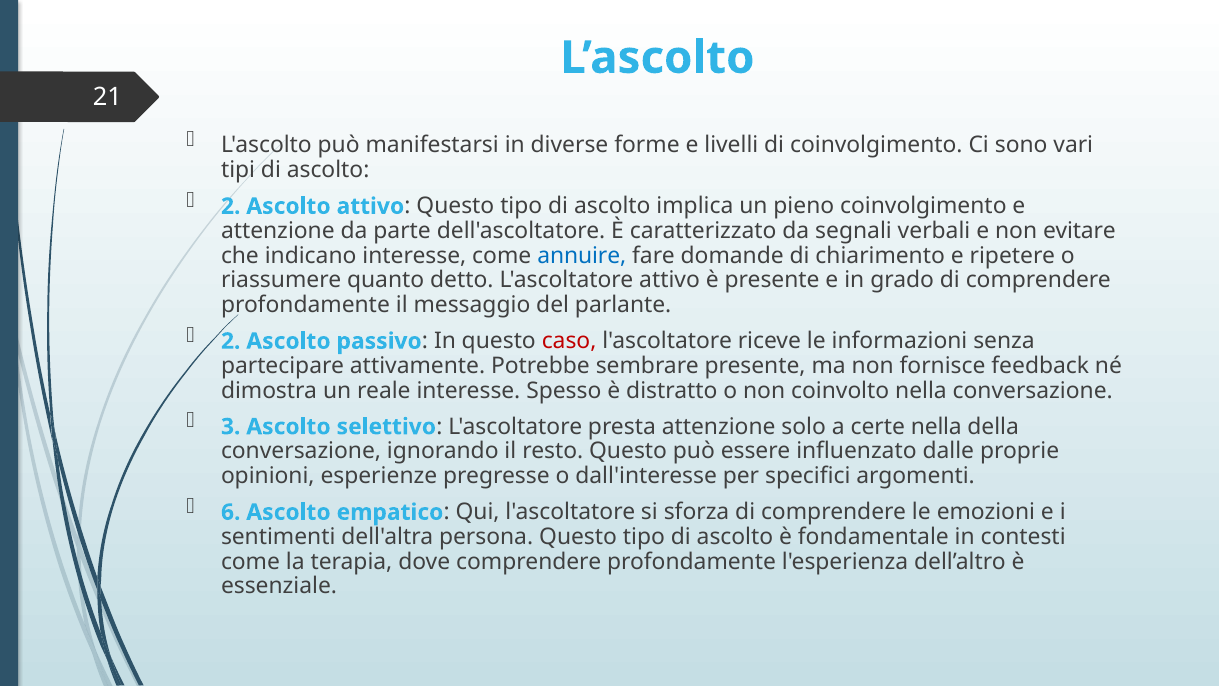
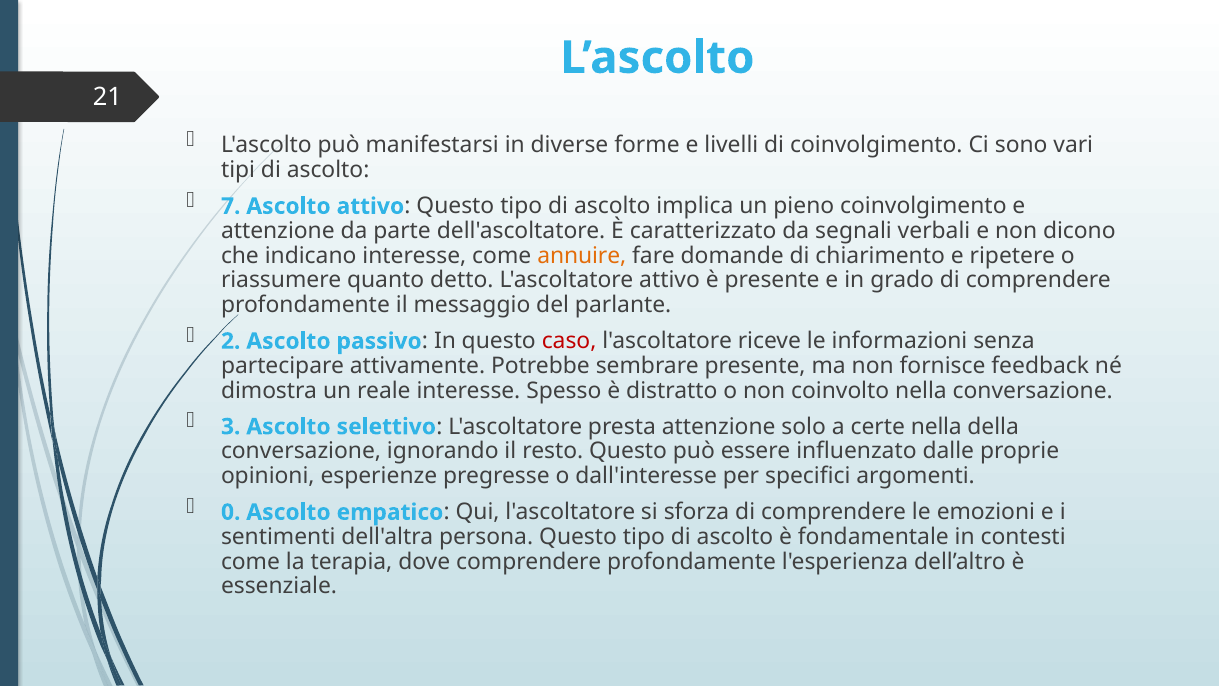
2 at (231, 206): 2 -> 7
evitare: evitare -> dicono
annuire colour: blue -> orange
6: 6 -> 0
